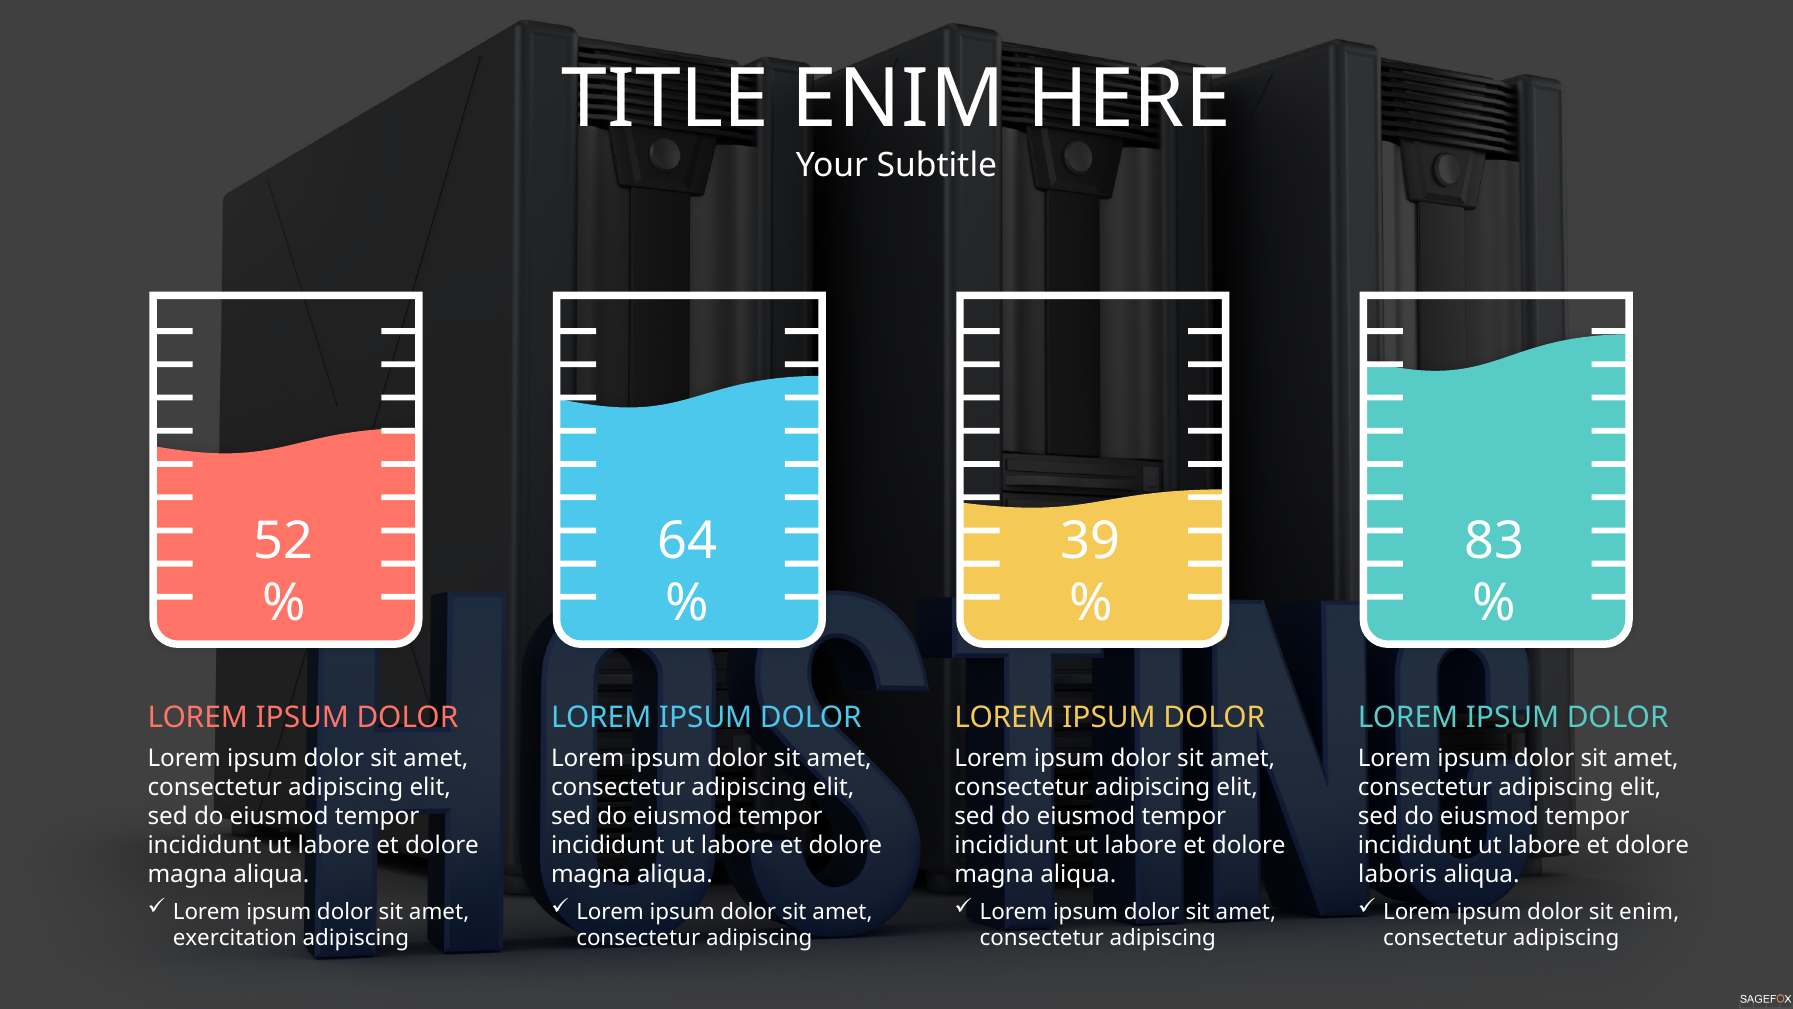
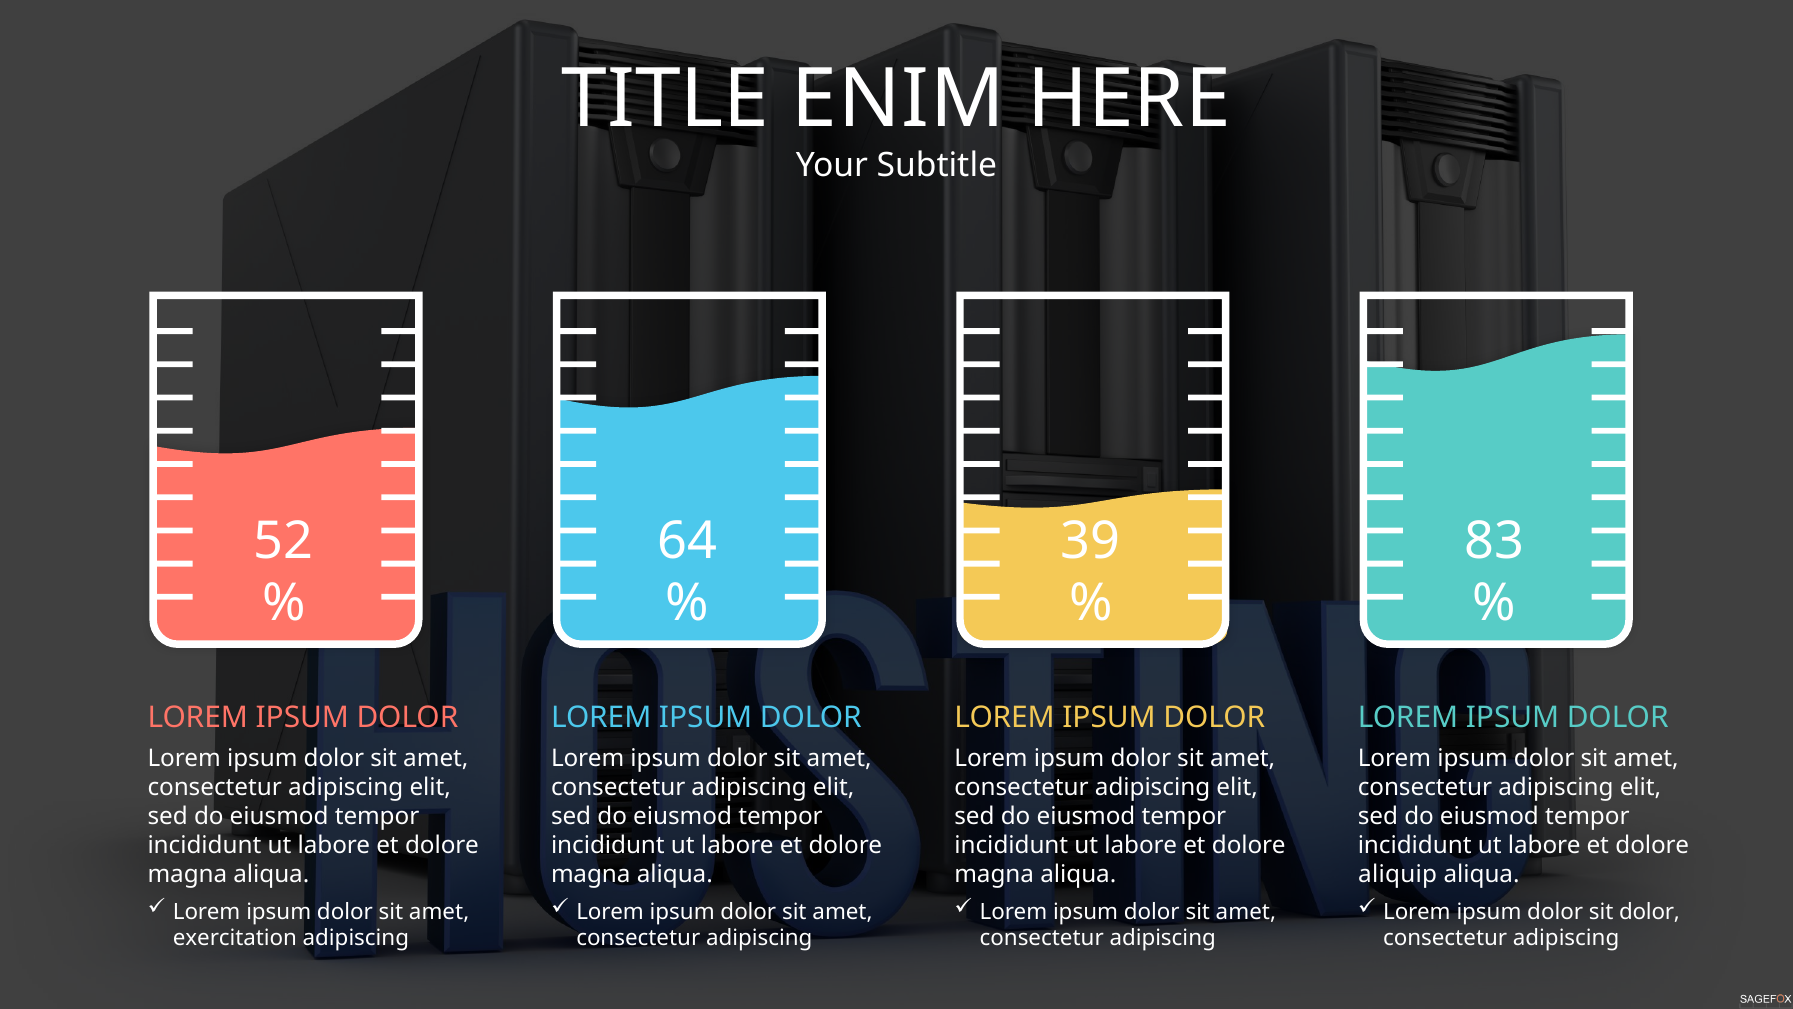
laboris: laboris -> aliquip
sit enim: enim -> dolor
